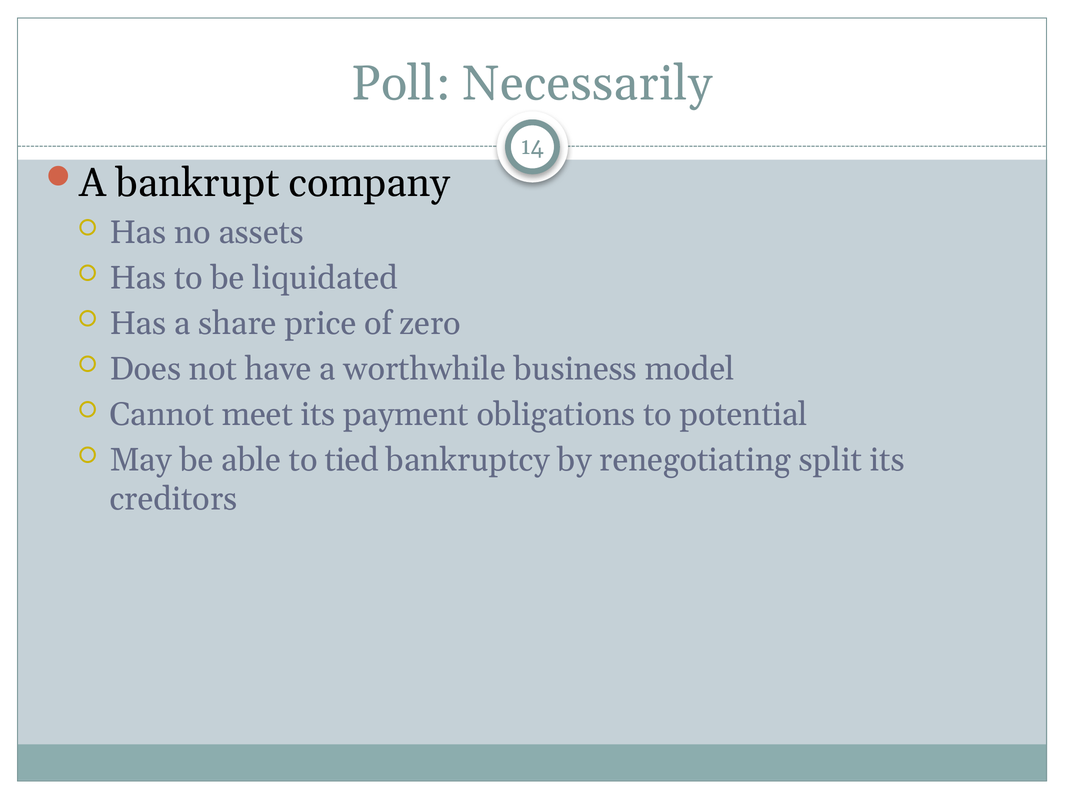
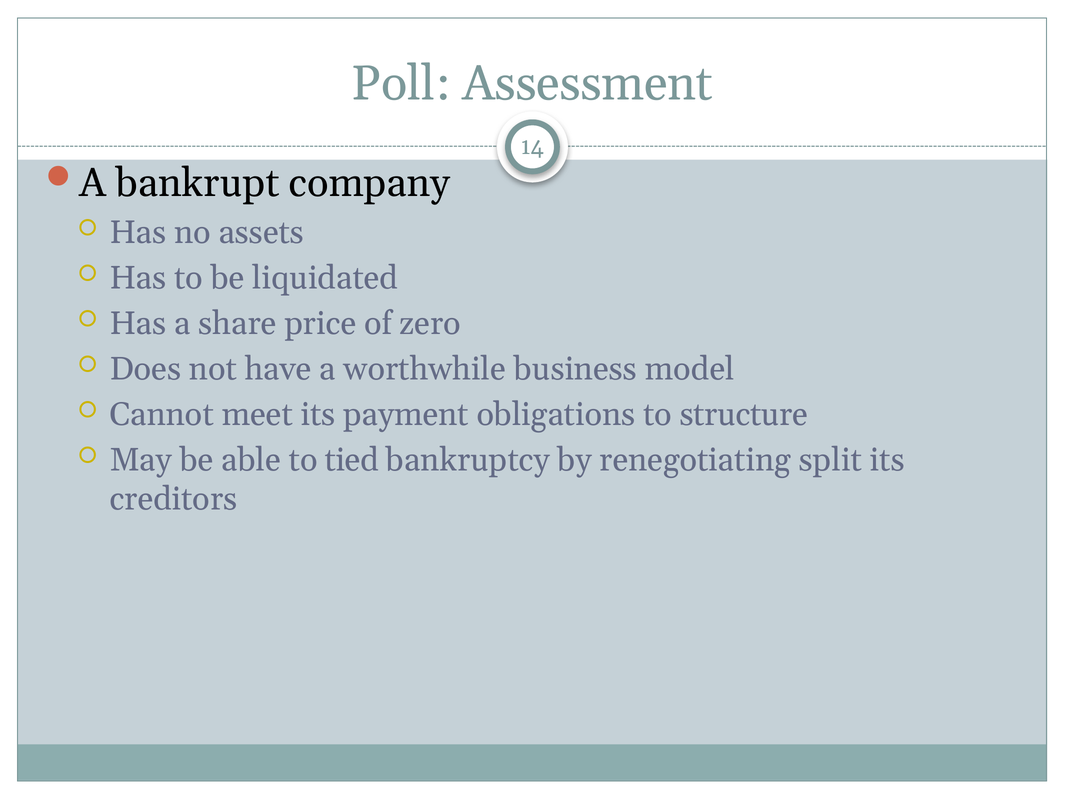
Necessarily: Necessarily -> Assessment
potential: potential -> structure
